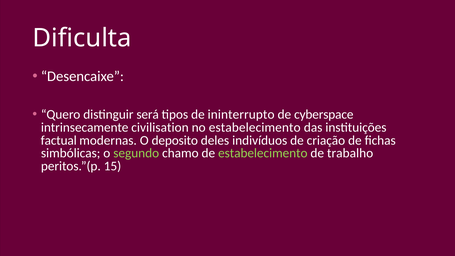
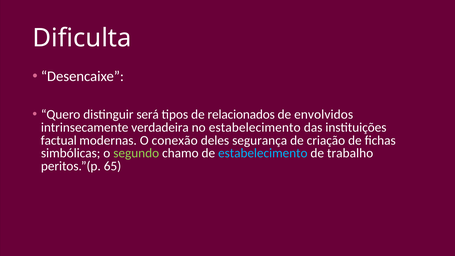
ininterrupto: ininterrupto -> relacionados
cyberspace: cyberspace -> envolvidos
civilisation: civilisation -> verdadeira
deposito: deposito -> conexão
indivíduos: indivíduos -> segurança
estabelecimento at (263, 153) colour: light green -> light blue
15: 15 -> 65
